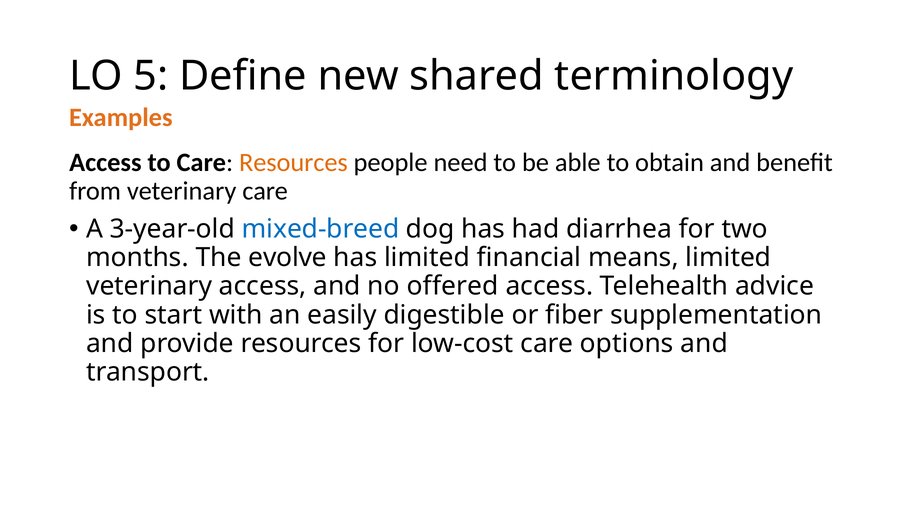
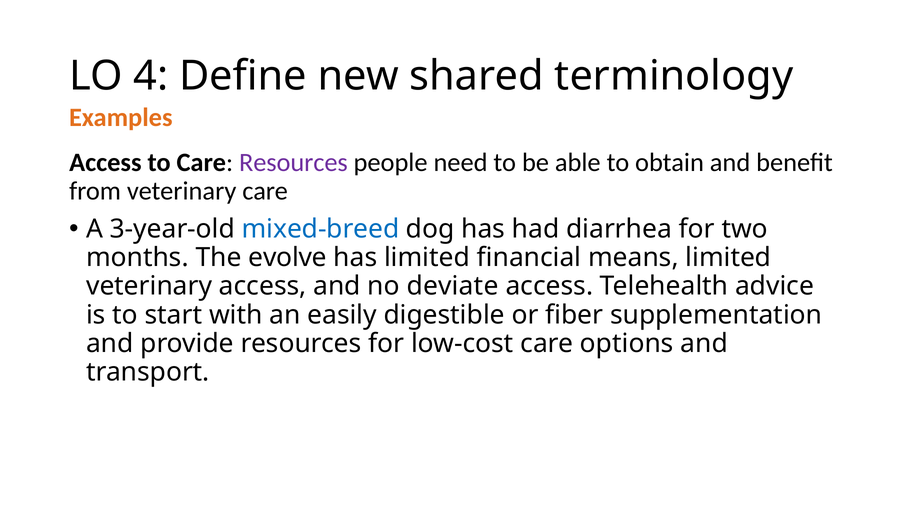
5: 5 -> 4
Resources at (293, 163) colour: orange -> purple
offered: offered -> deviate
